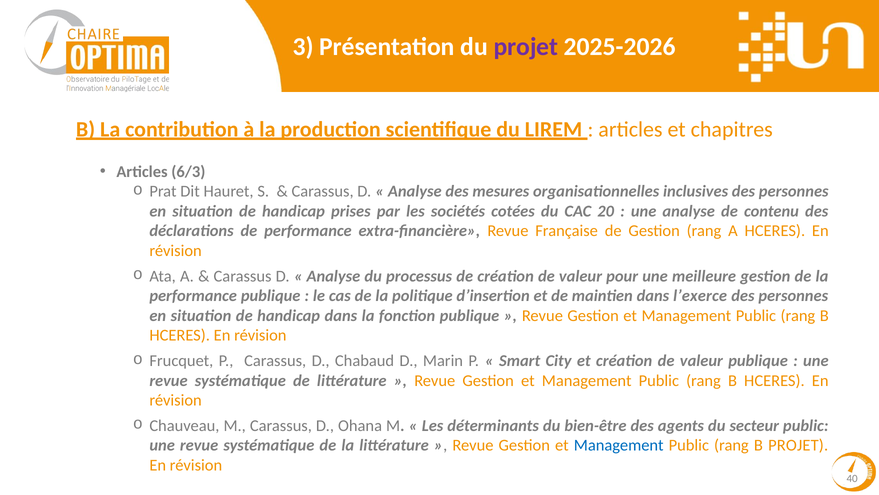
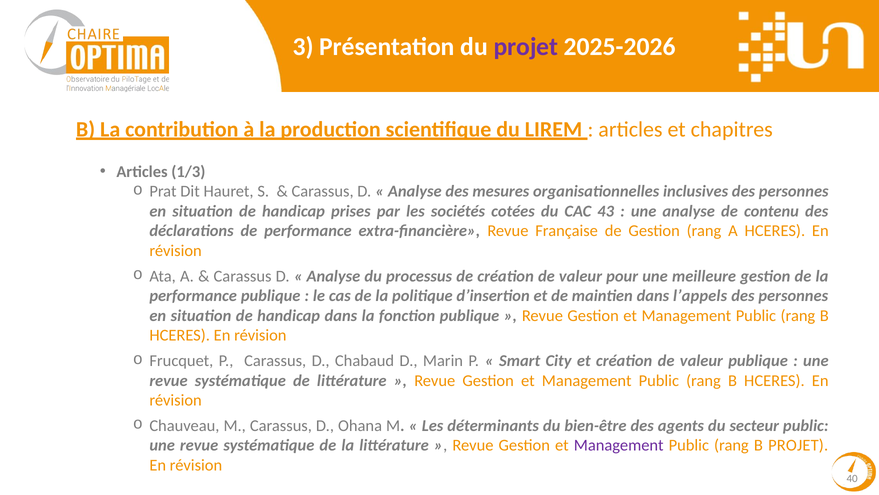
6/3: 6/3 -> 1/3
20: 20 -> 43
l’exerce: l’exerce -> l’appels
Management at (619, 445) colour: blue -> purple
